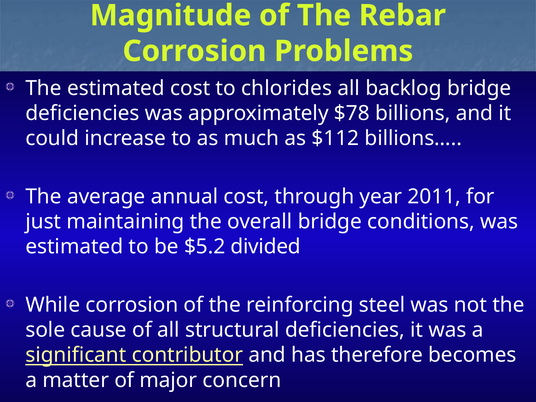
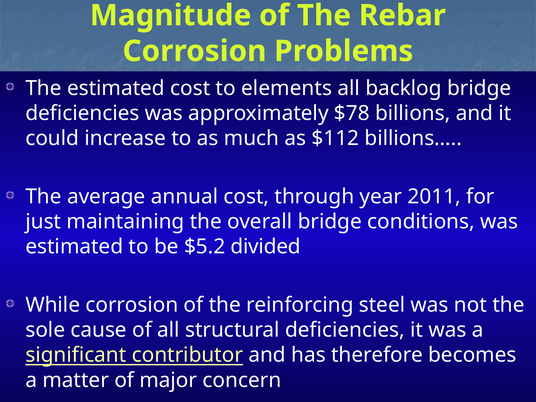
chlorides: chlorides -> elements
